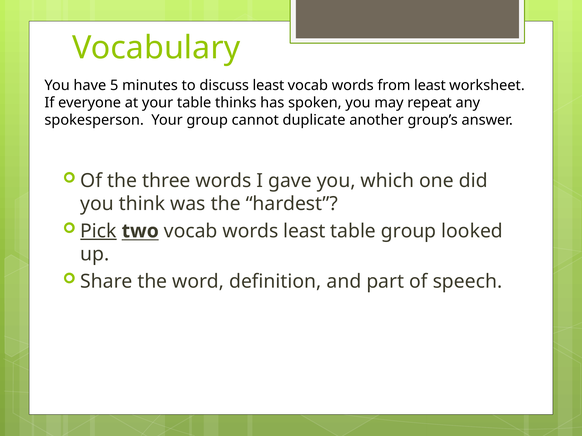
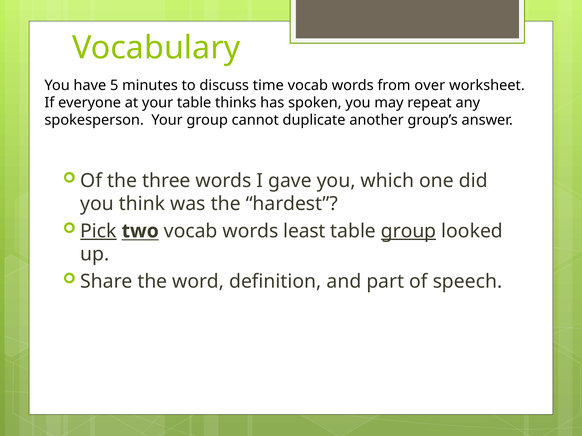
discuss least: least -> time
from least: least -> over
group at (409, 231) underline: none -> present
